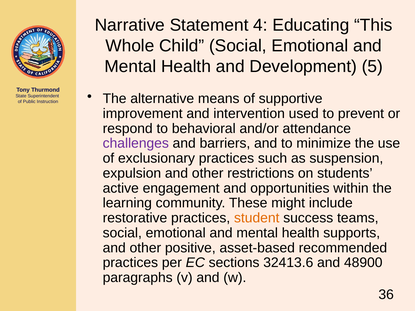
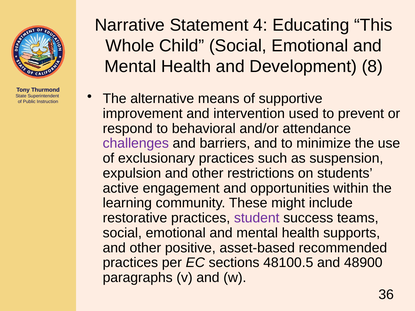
5: 5 -> 8
student colour: orange -> purple
32413.6: 32413.6 -> 48100.5
